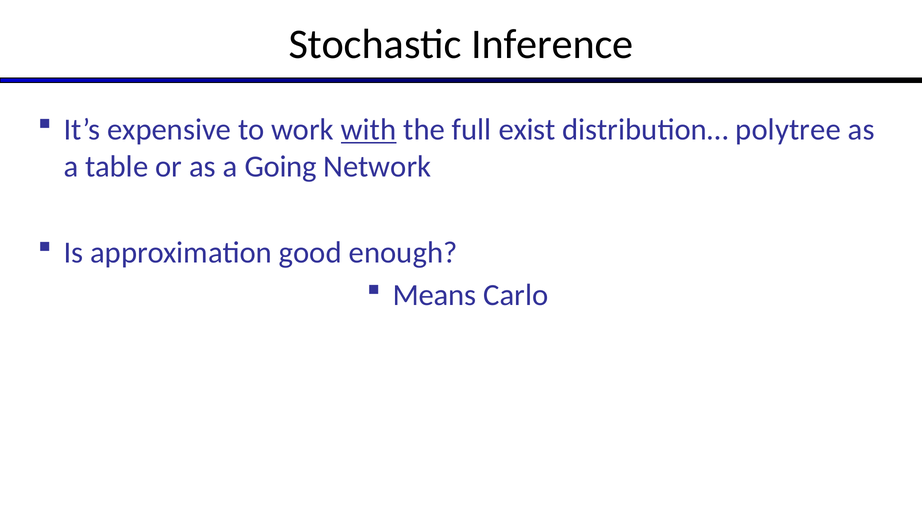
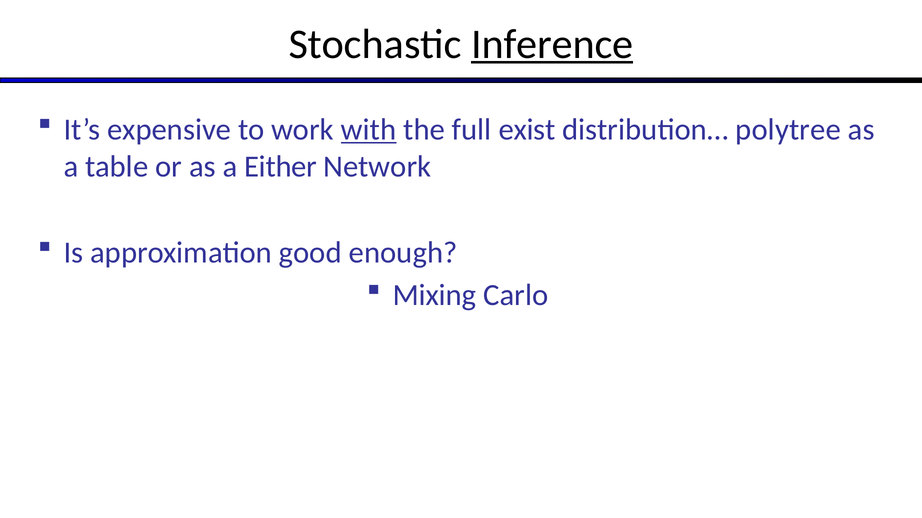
Inference underline: none -> present
Going: Going -> Either
Means: Means -> Mixing
